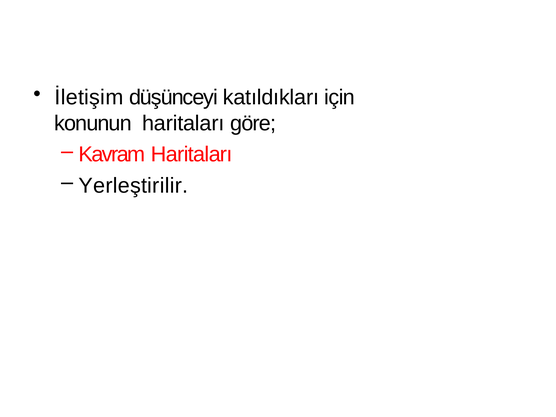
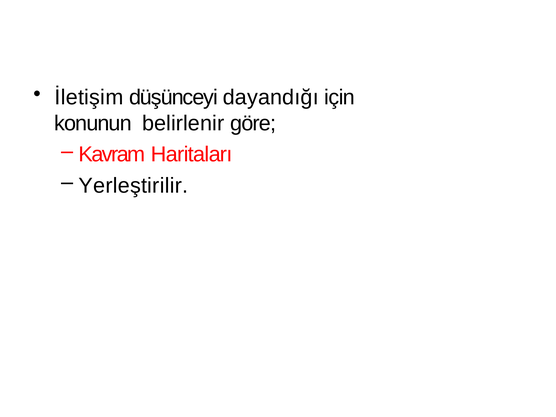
katıldıkları: katıldıkları -> dayandığı
konunun haritaları: haritaları -> belirlenir
